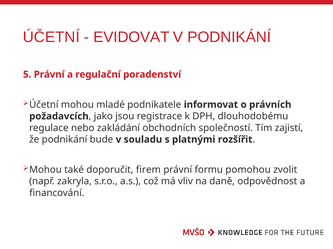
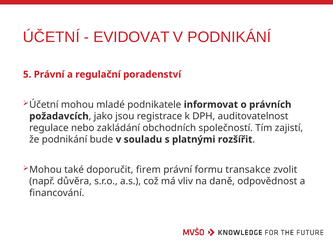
dlouhodobému: dlouhodobému -> auditovatelnost
pomohou: pomohou -> transakce
zakryla: zakryla -> důvěra
